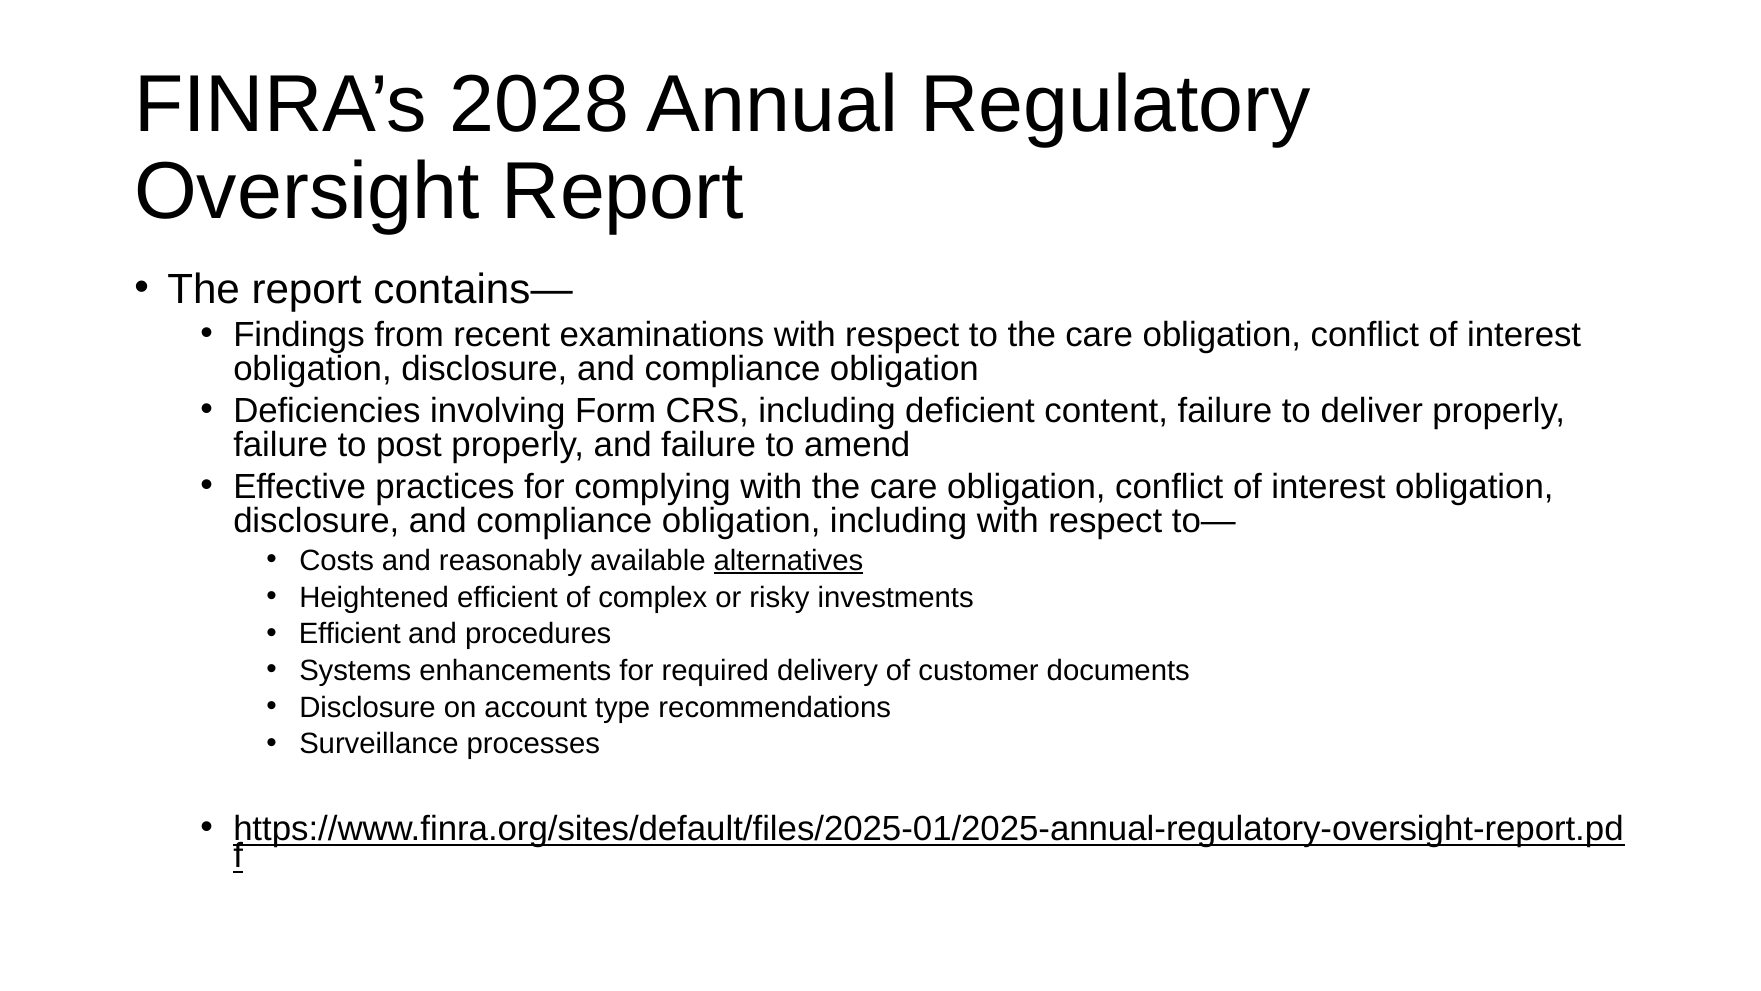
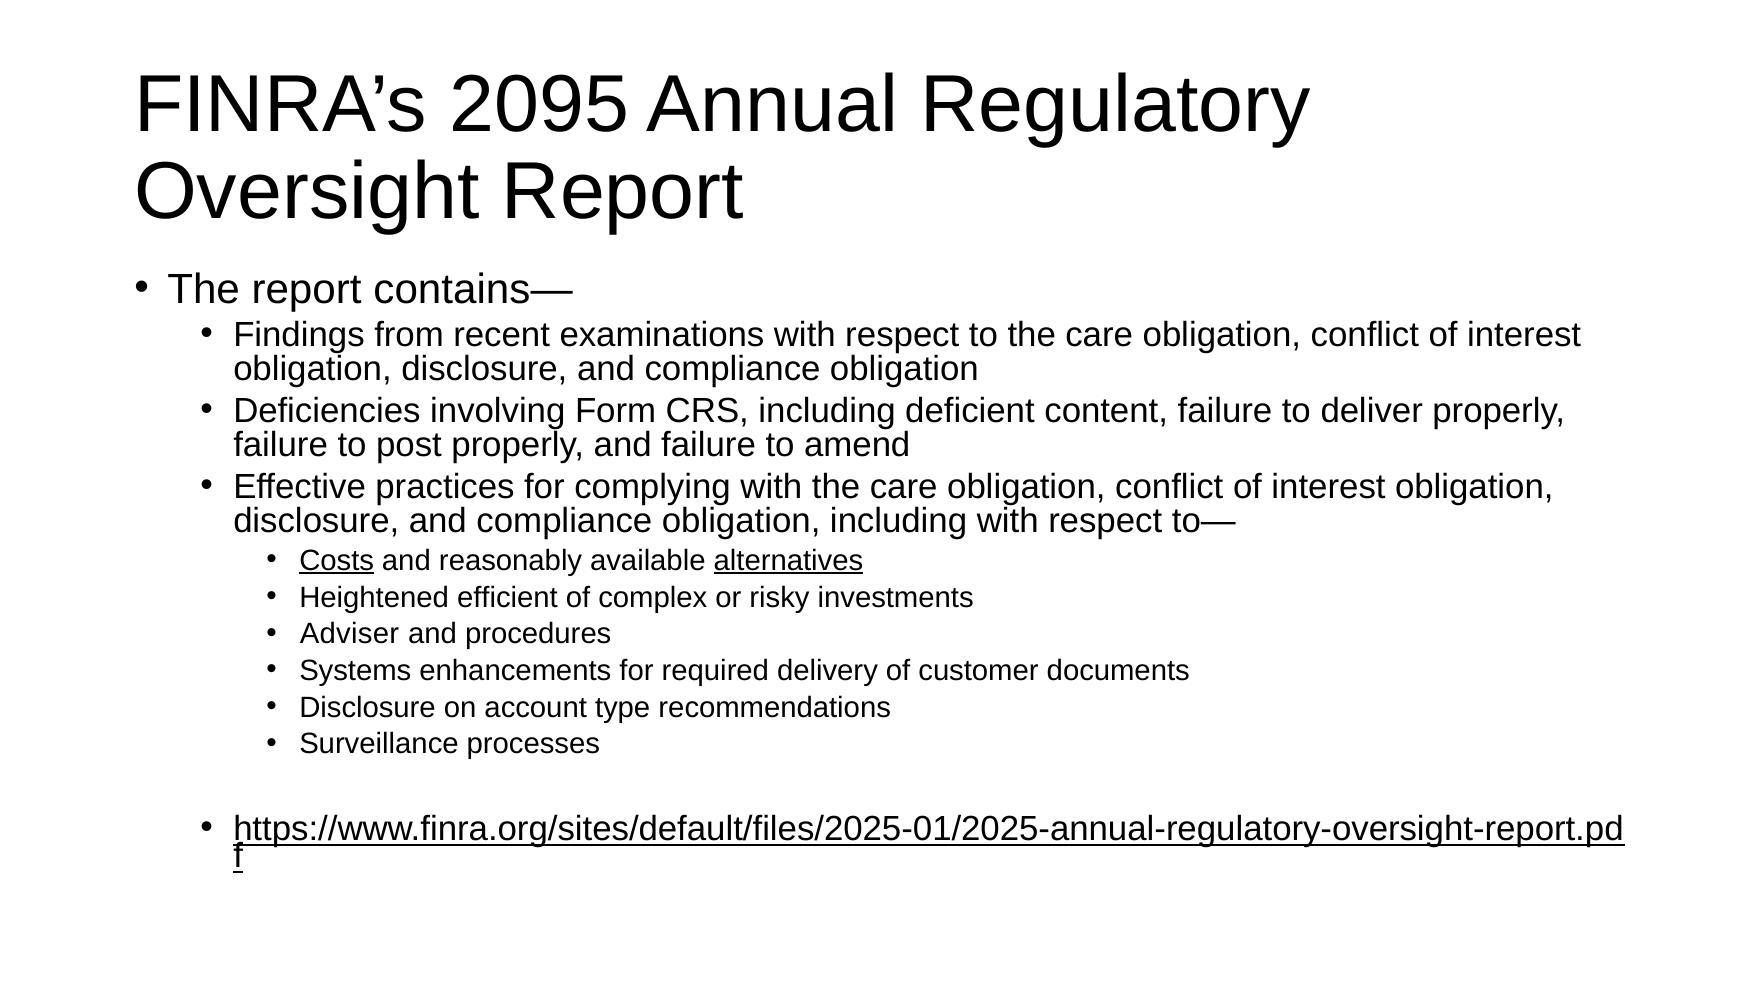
2028: 2028 -> 2095
Costs underline: none -> present
Efficient at (350, 634): Efficient -> Adviser
